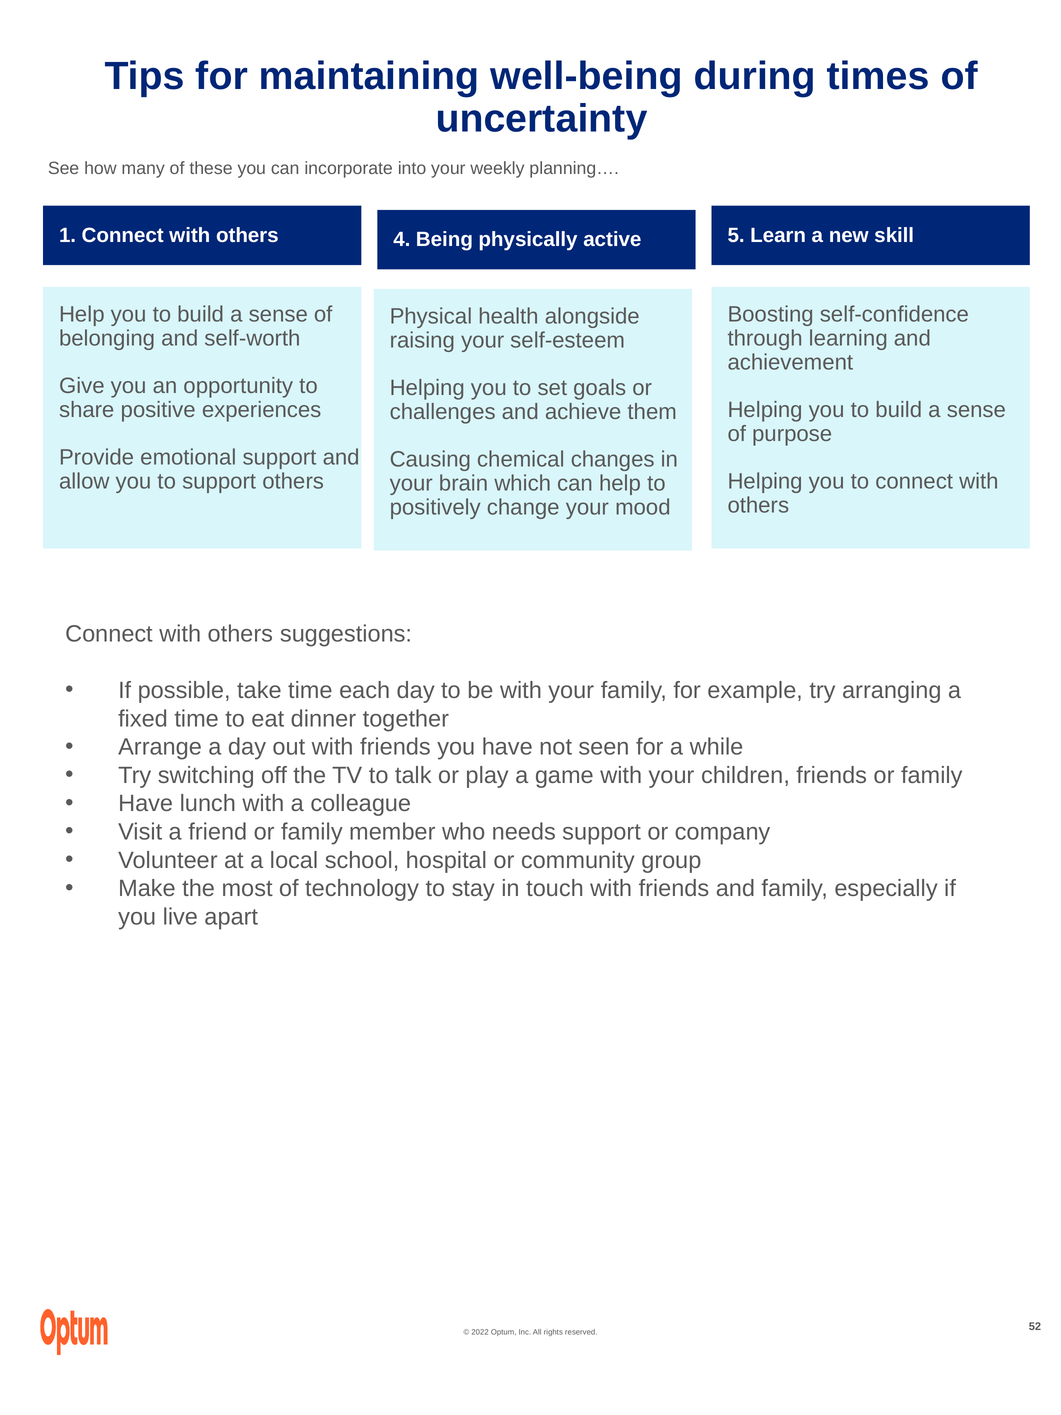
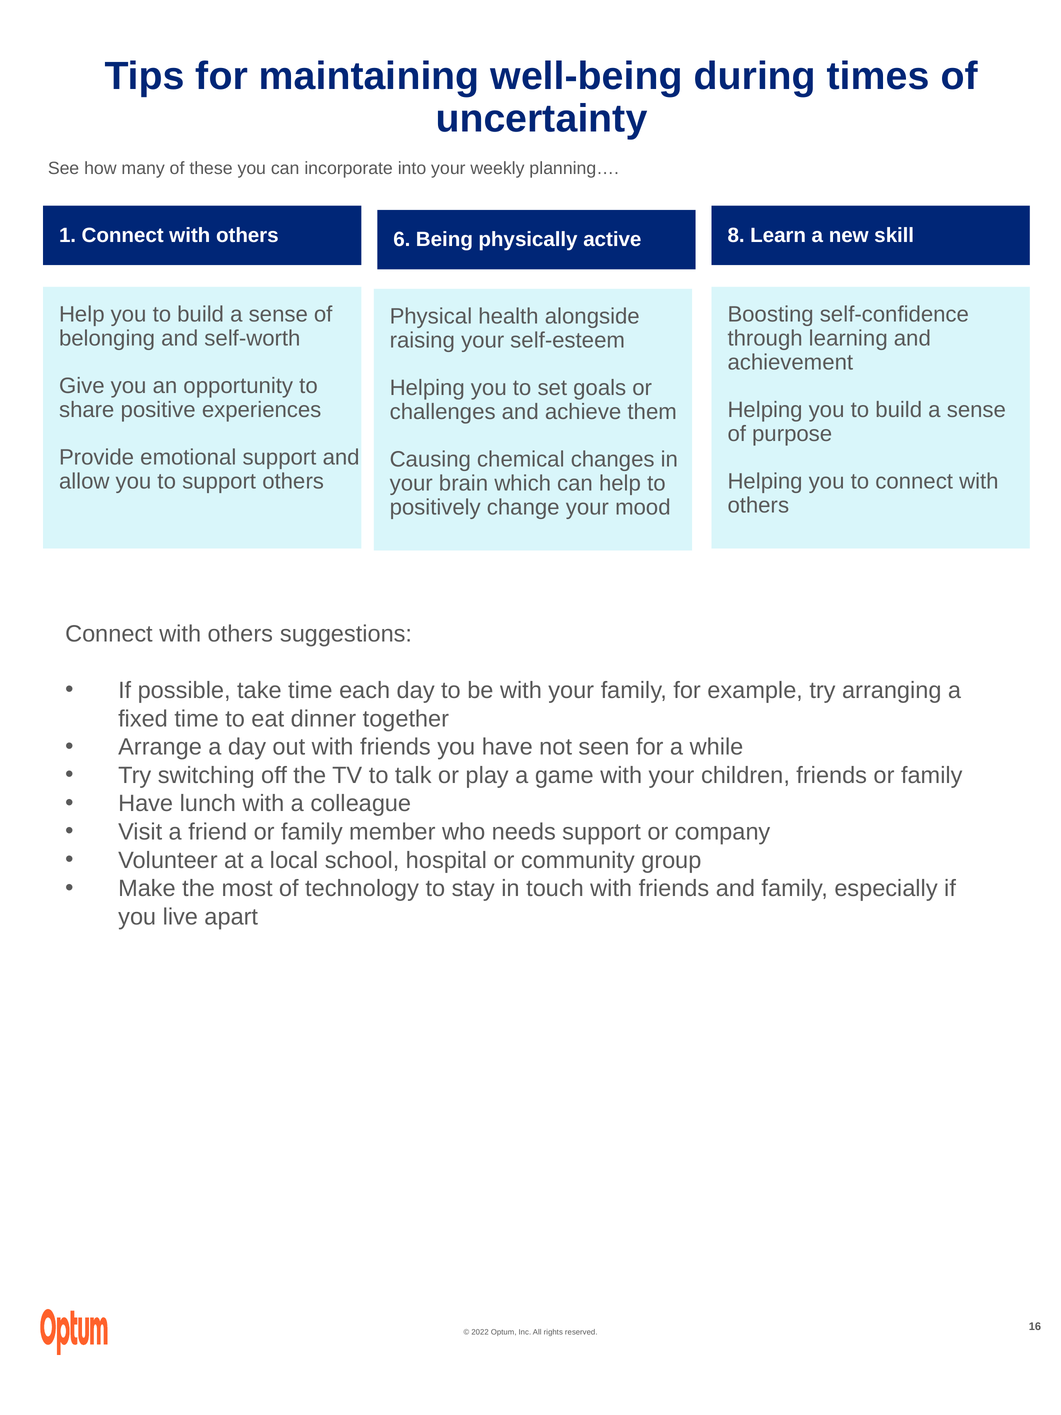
4: 4 -> 6
5: 5 -> 8
52: 52 -> 16
